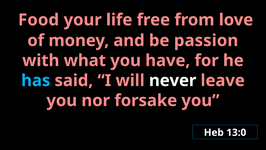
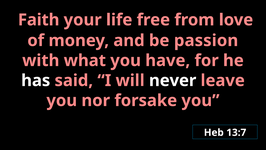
Food: Food -> Faith
has colour: light blue -> white
13:0: 13:0 -> 13:7
